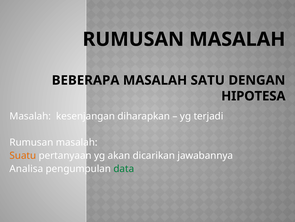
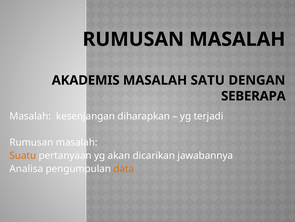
BEBERAPA: BEBERAPA -> AKADEMIS
HIPOTESA: HIPOTESA -> SEBERAPA
data colour: green -> orange
